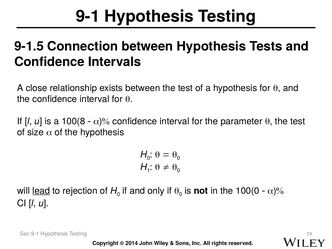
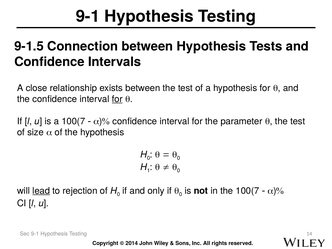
for at (117, 99) underline: none -> present
a 100(8: 100(8 -> 100(7
the 100(0: 100(0 -> 100(7
